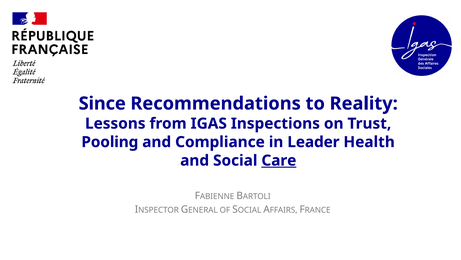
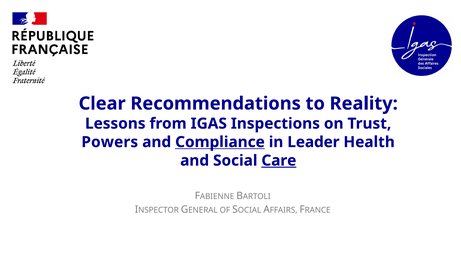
Since: Since -> Clear
Pooling: Pooling -> Powers
Compliance underline: none -> present
